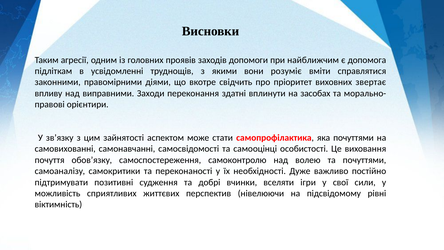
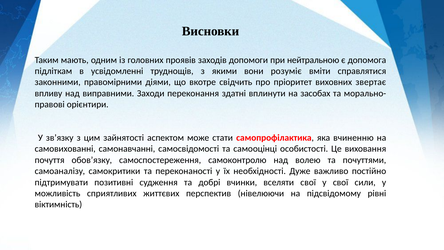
aгресiї: aгресiї -> мають
найближчим: найближчим -> нейтральною
яка почуттями: почуттями -> вчиненню
вселяти ігри: ігри -> свої
